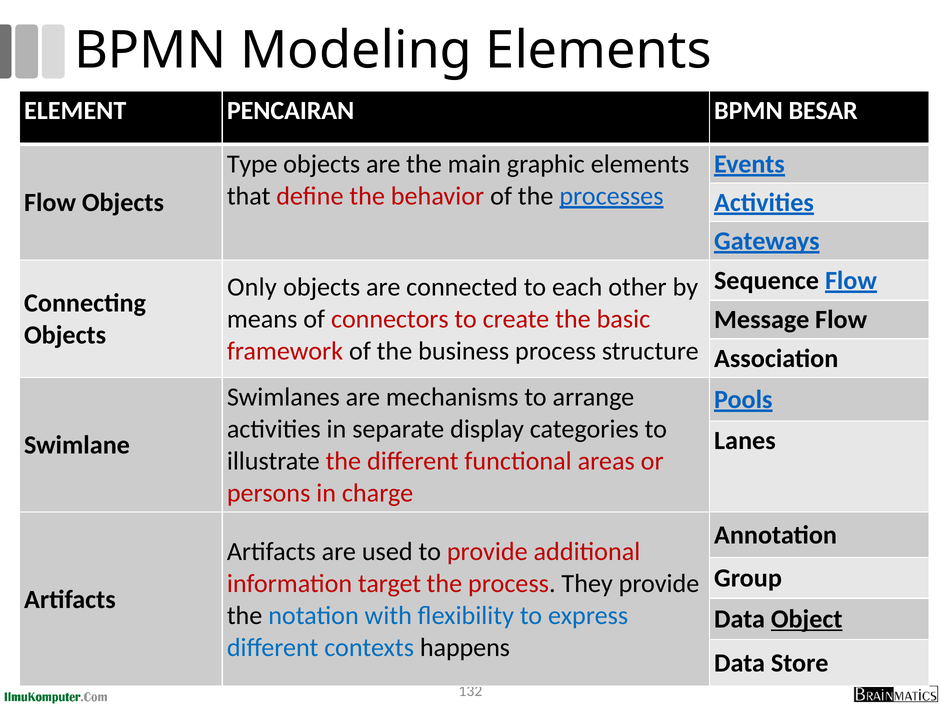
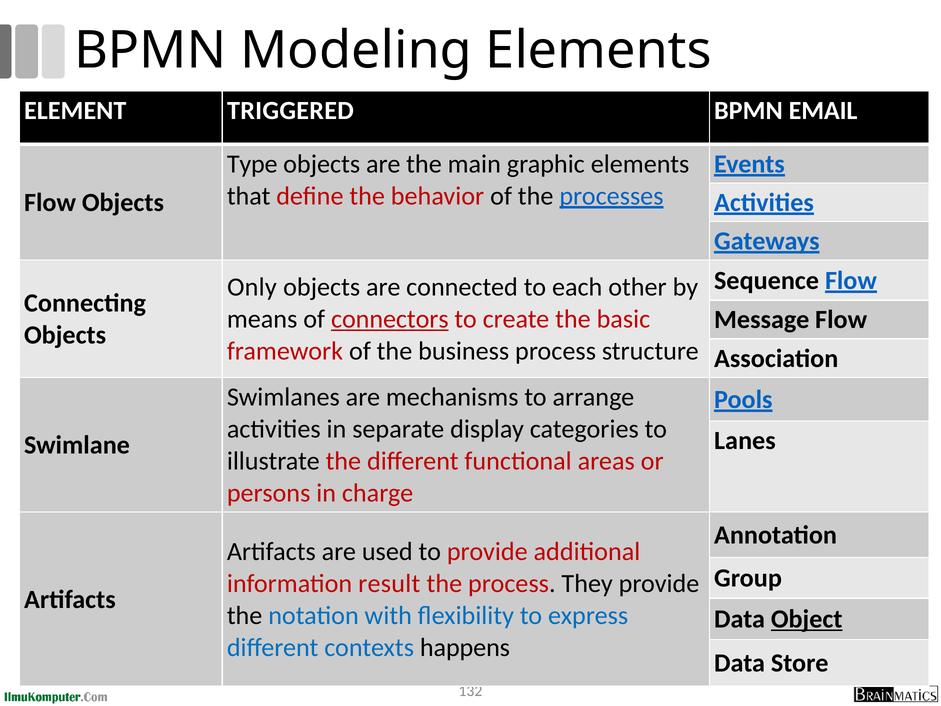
PENCAIRAN: PENCAIRAN -> TRIGGERED
BESAR: BESAR -> EMAIL
connectors underline: none -> present
target: target -> result
